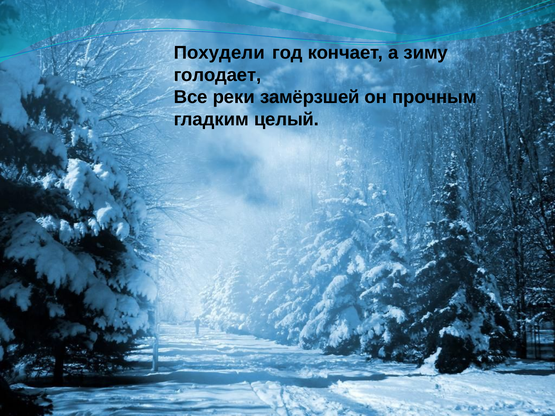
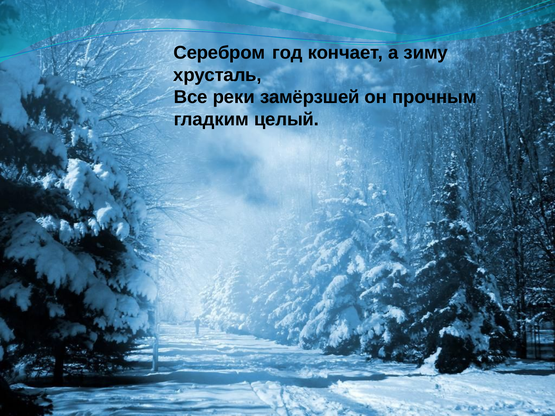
Похудели: Похудели -> Серебром
голодает: голодает -> хрусталь
